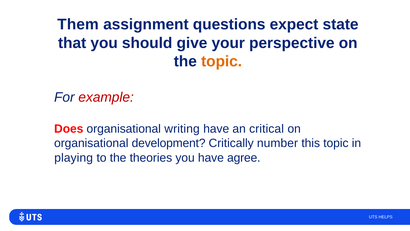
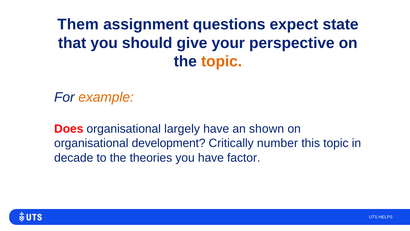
example colour: red -> orange
writing: writing -> largely
critical: critical -> shown
playing: playing -> decade
agree: agree -> factor
